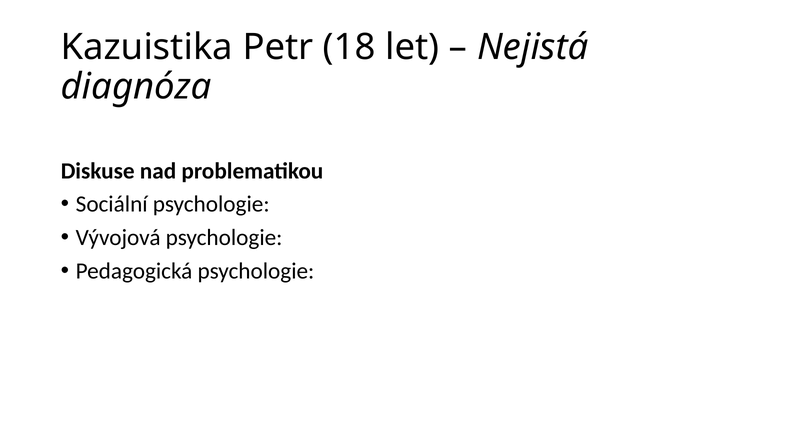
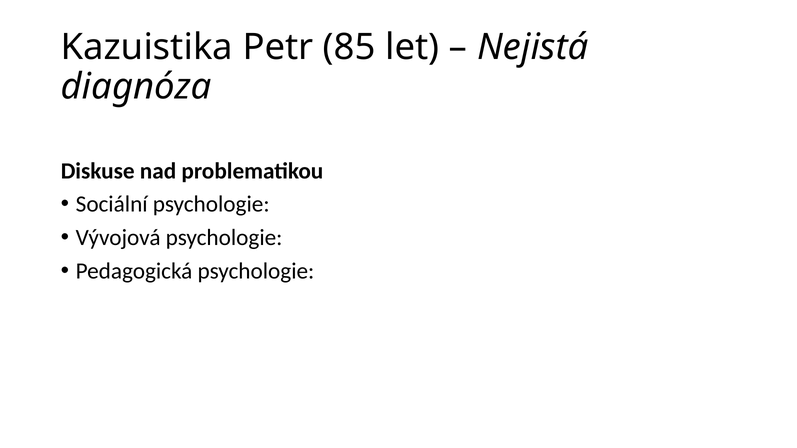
18: 18 -> 85
